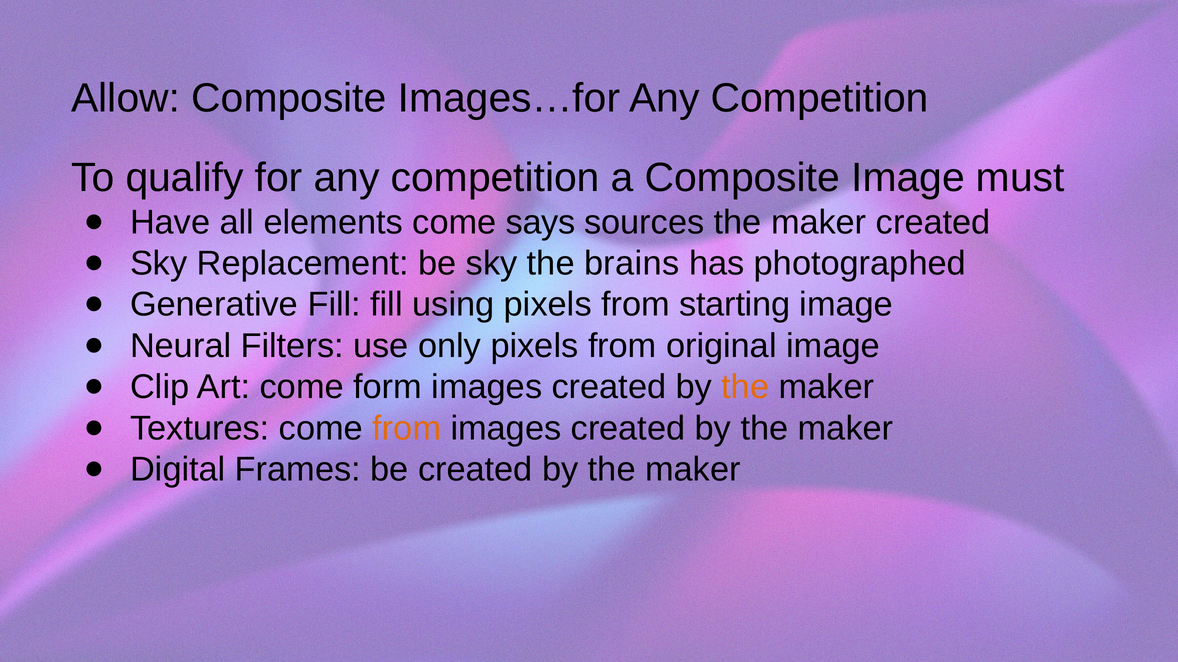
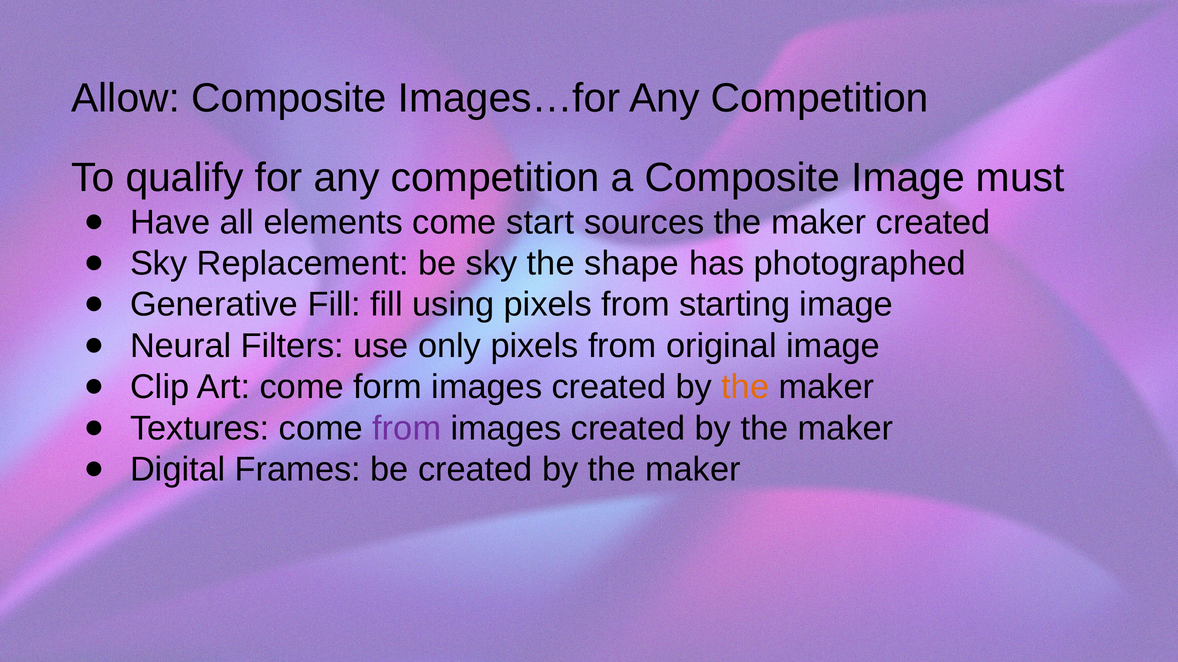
says: says -> start
brains: brains -> shape
from at (407, 429) colour: orange -> purple
